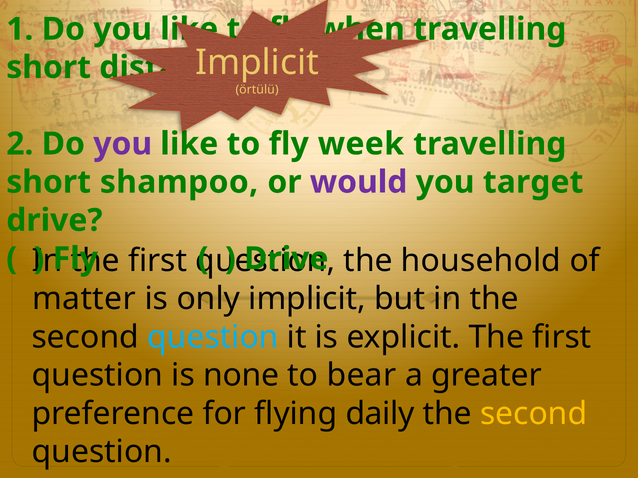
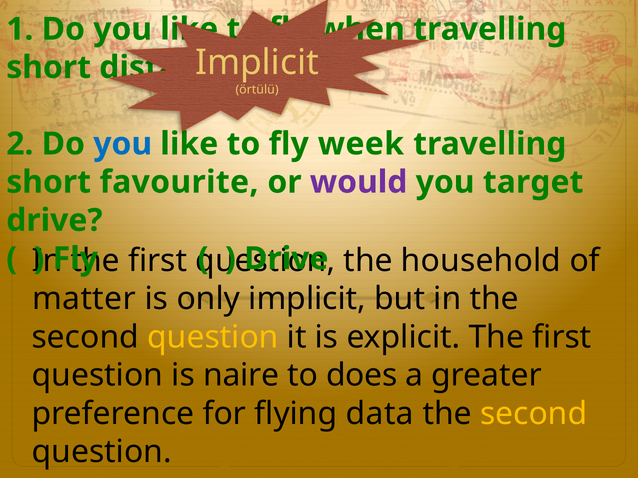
you at (123, 144) colour: purple -> blue
shampoo: shampoo -> favourite
question at (213, 337) colour: light blue -> yellow
none: none -> naire
bear: bear -> does
daily: daily -> data
